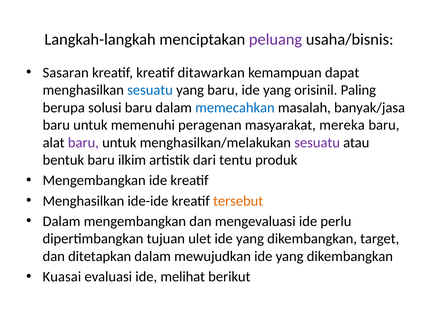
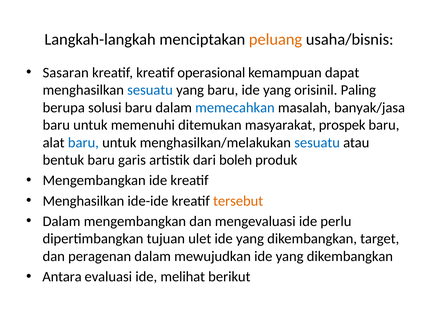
peluang colour: purple -> orange
ditawarkan: ditawarkan -> operasional
peragenan: peragenan -> ditemukan
mereka: mereka -> prospek
baru at (83, 142) colour: purple -> blue
sesuatu at (317, 142) colour: purple -> blue
ilkim: ilkim -> garis
tentu: tentu -> boleh
ditetapkan: ditetapkan -> peragenan
Kuasai: Kuasai -> Antara
